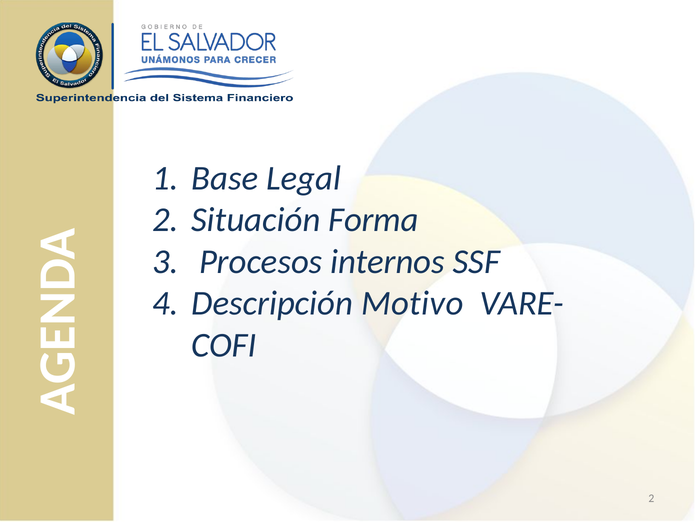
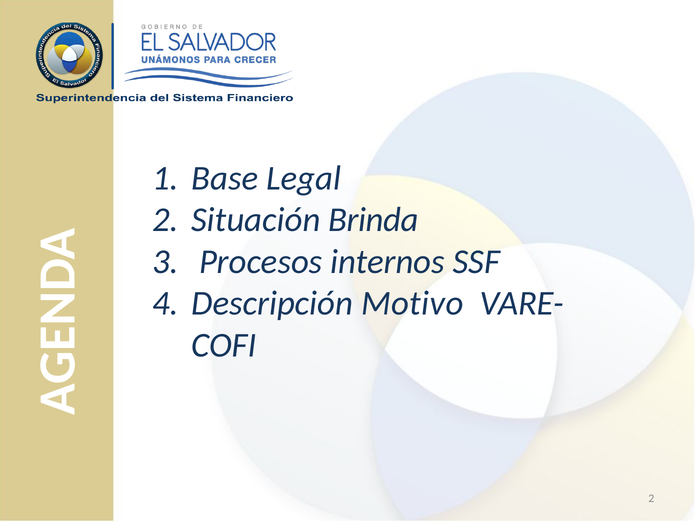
Forma: Forma -> Brinda
